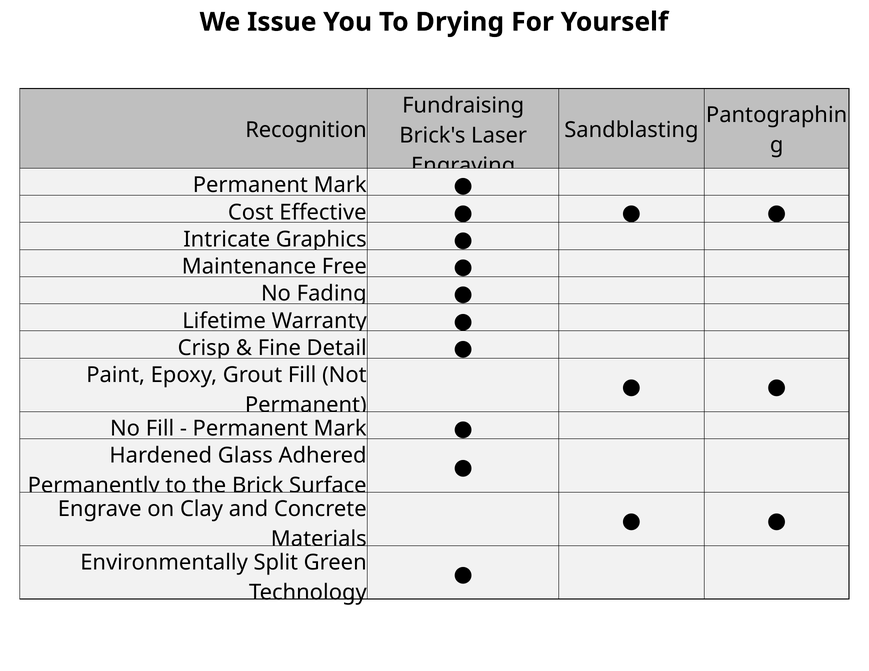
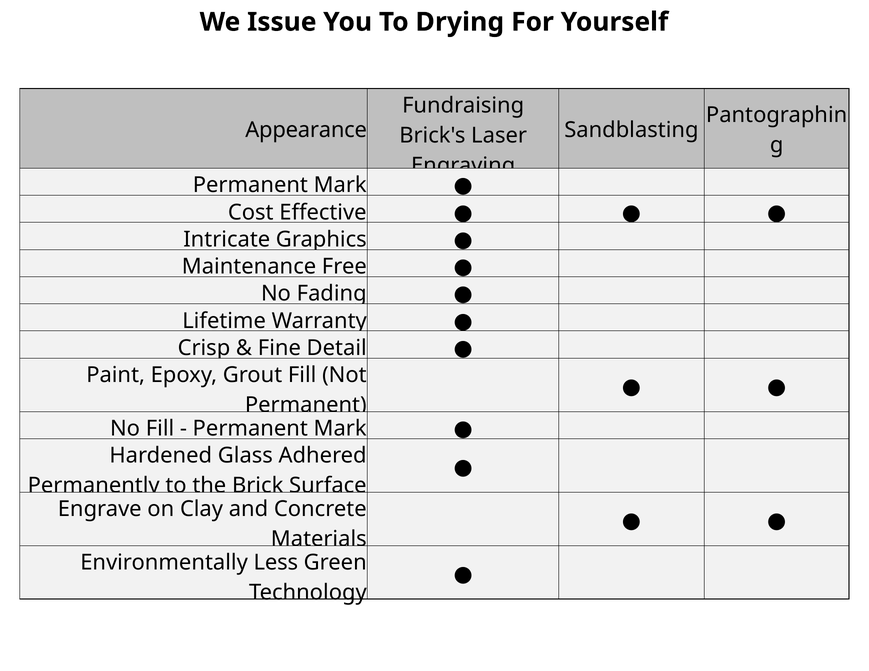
Recognition: Recognition -> Appearance
Split: Split -> Less
